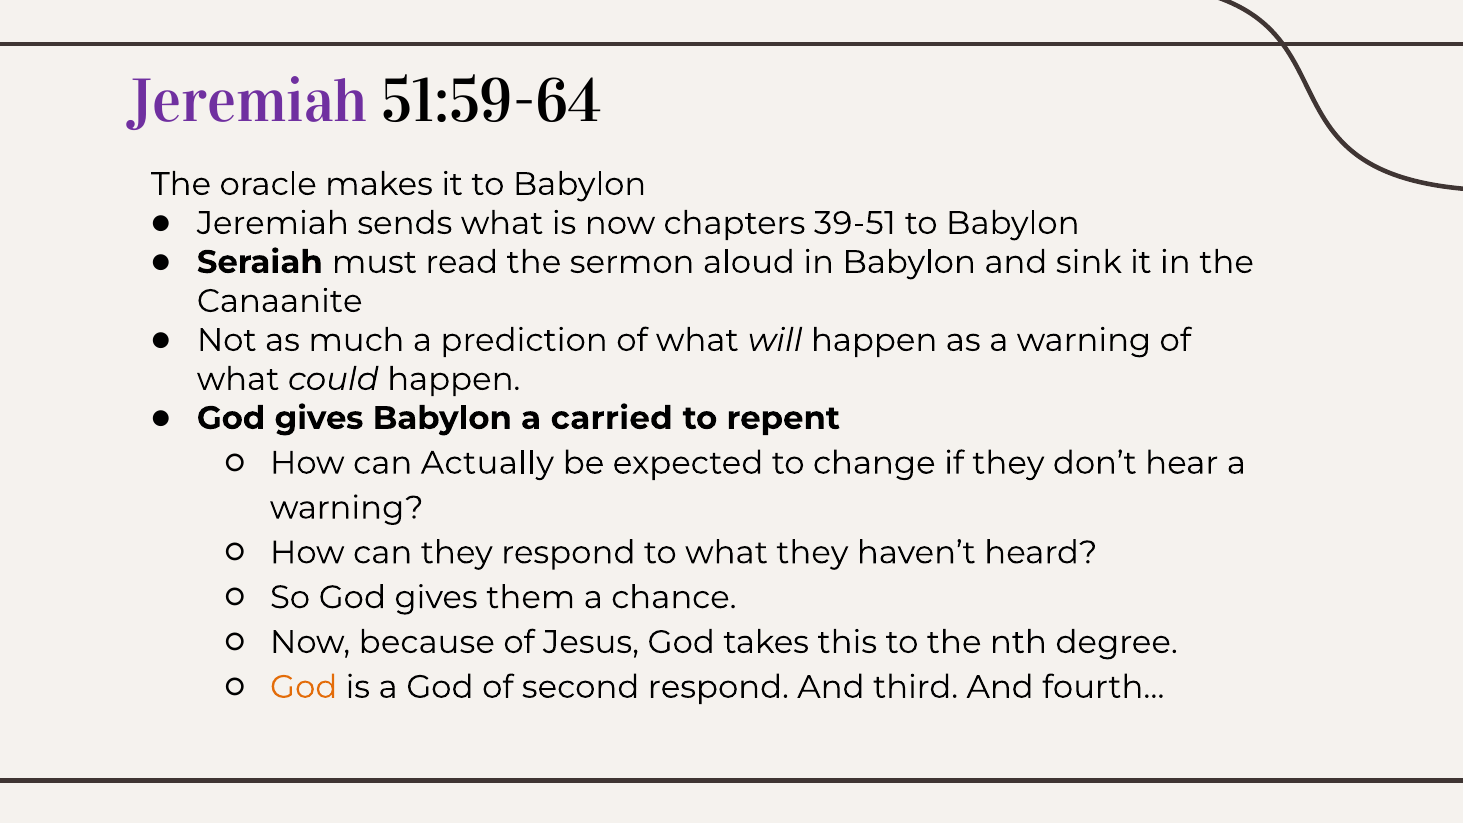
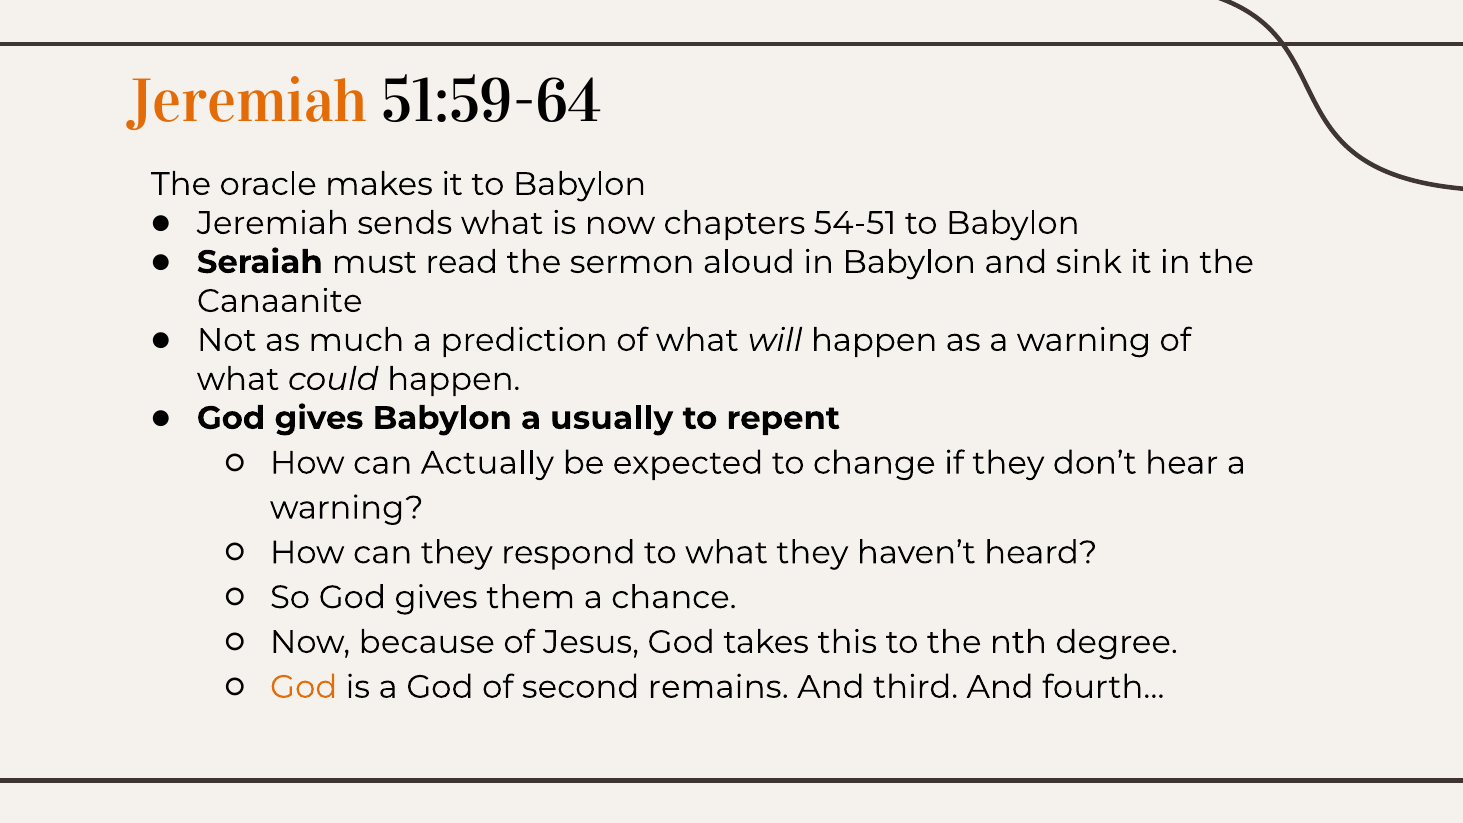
Jeremiah at (248, 102) colour: purple -> orange
39-51: 39-51 -> 54-51
carried: carried -> usually
second respond: respond -> remains
